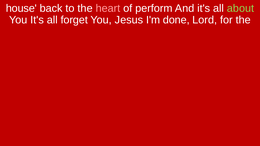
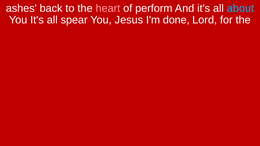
house: house -> ashes
about colour: light green -> light blue
forget: forget -> spear
